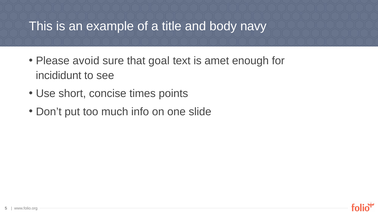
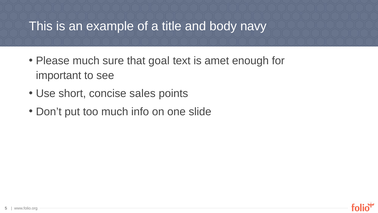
Please avoid: avoid -> much
incididunt: incididunt -> important
times: times -> sales
